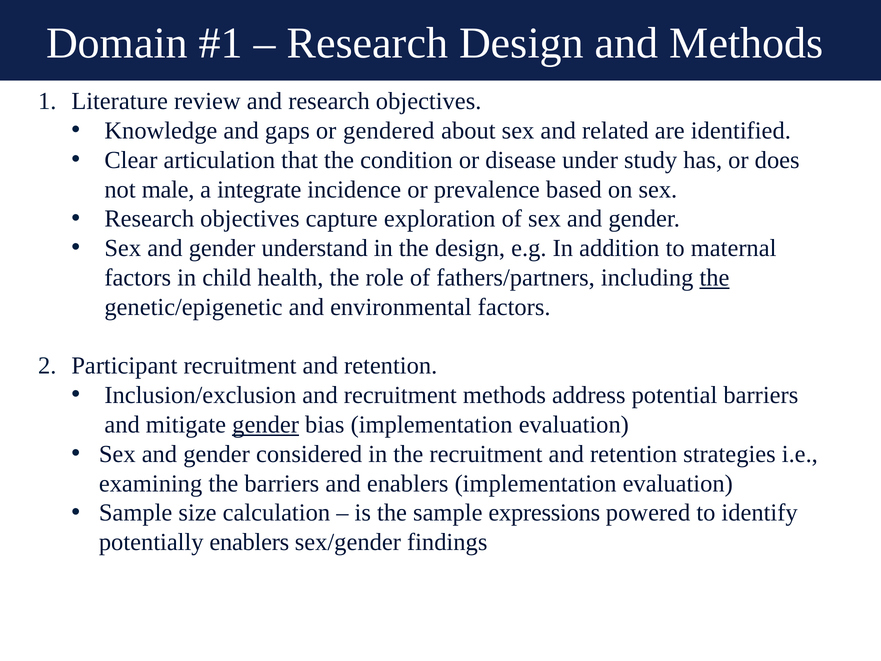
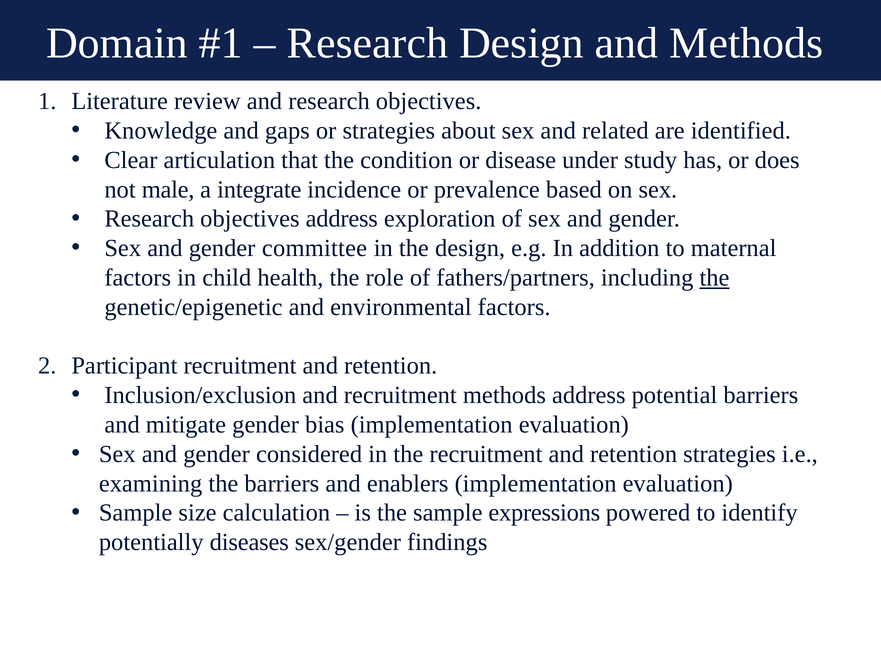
or gendered: gendered -> strategies
objectives capture: capture -> address
understand: understand -> committee
gender at (266, 424) underline: present -> none
potentially enablers: enablers -> diseases
